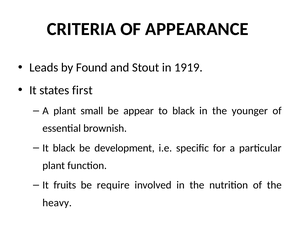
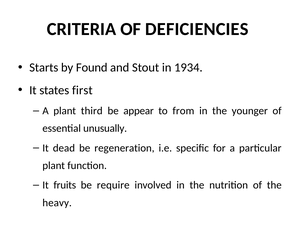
APPEARANCE: APPEARANCE -> DEFICIENCIES
Leads: Leads -> Starts
1919: 1919 -> 1934
small: small -> third
to black: black -> from
brownish: brownish -> unusually
It black: black -> dead
development: development -> regeneration
